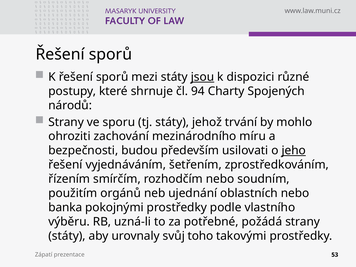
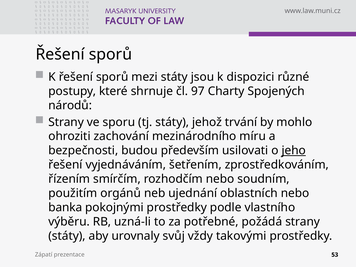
jsou underline: present -> none
94: 94 -> 97
toho: toho -> vždy
